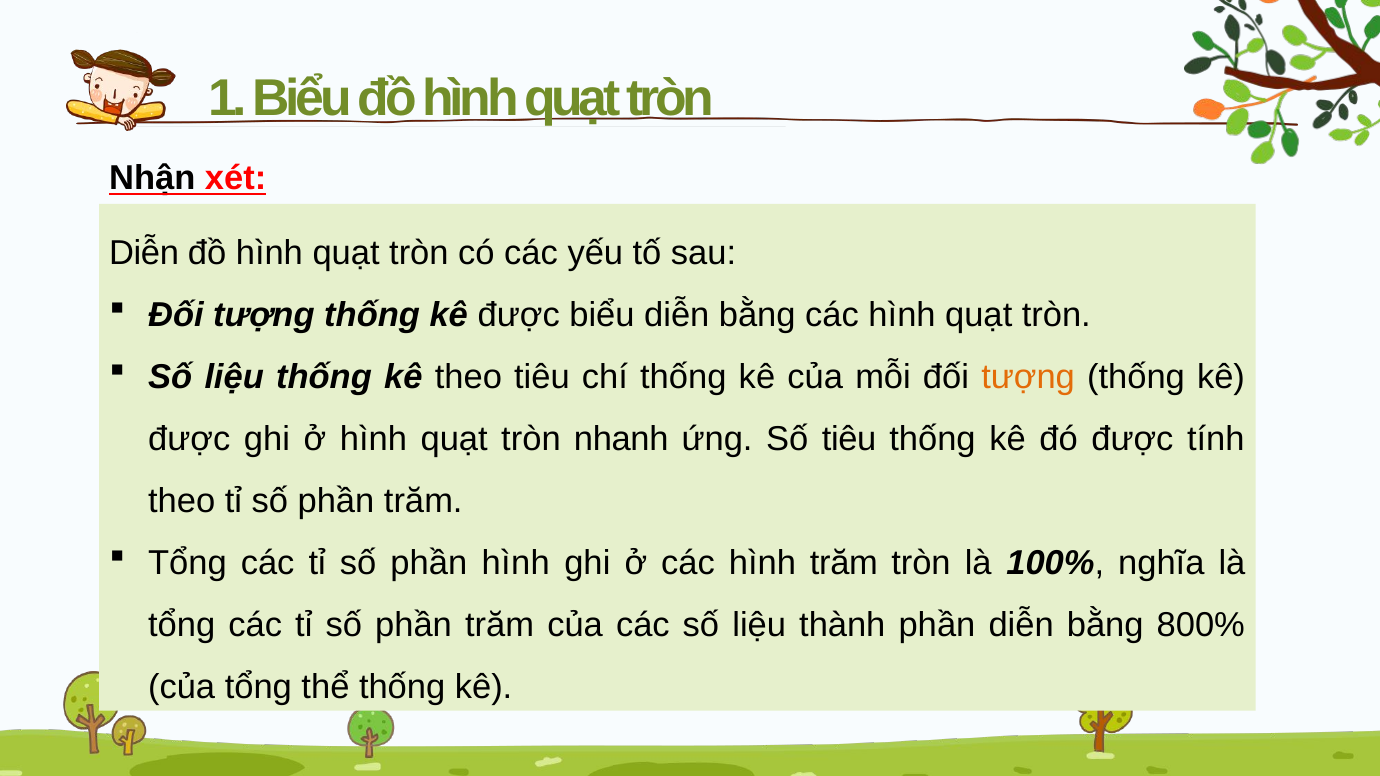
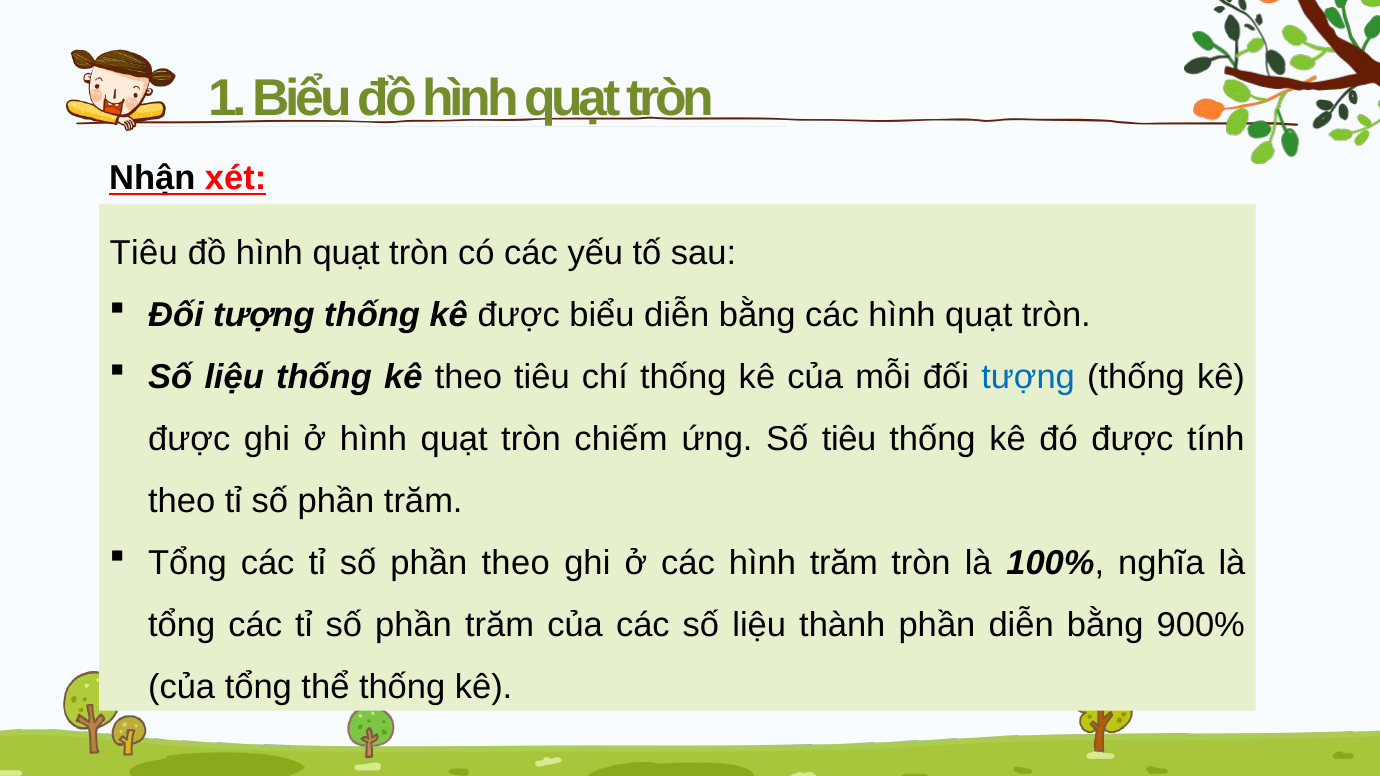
Diễn at (144, 253): Diễn -> Tiêu
tượng at (1028, 377) colour: orange -> blue
nhanh: nhanh -> chiếm
phần hình: hình -> theo
800%: 800% -> 900%
